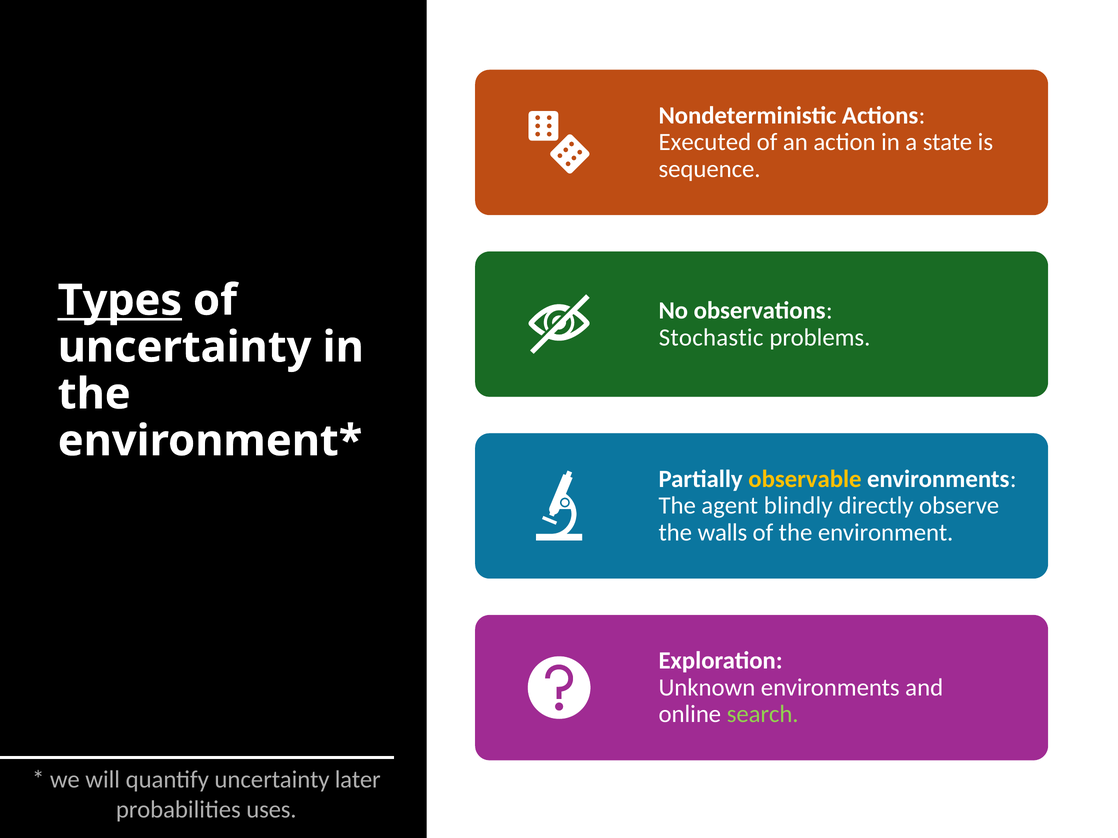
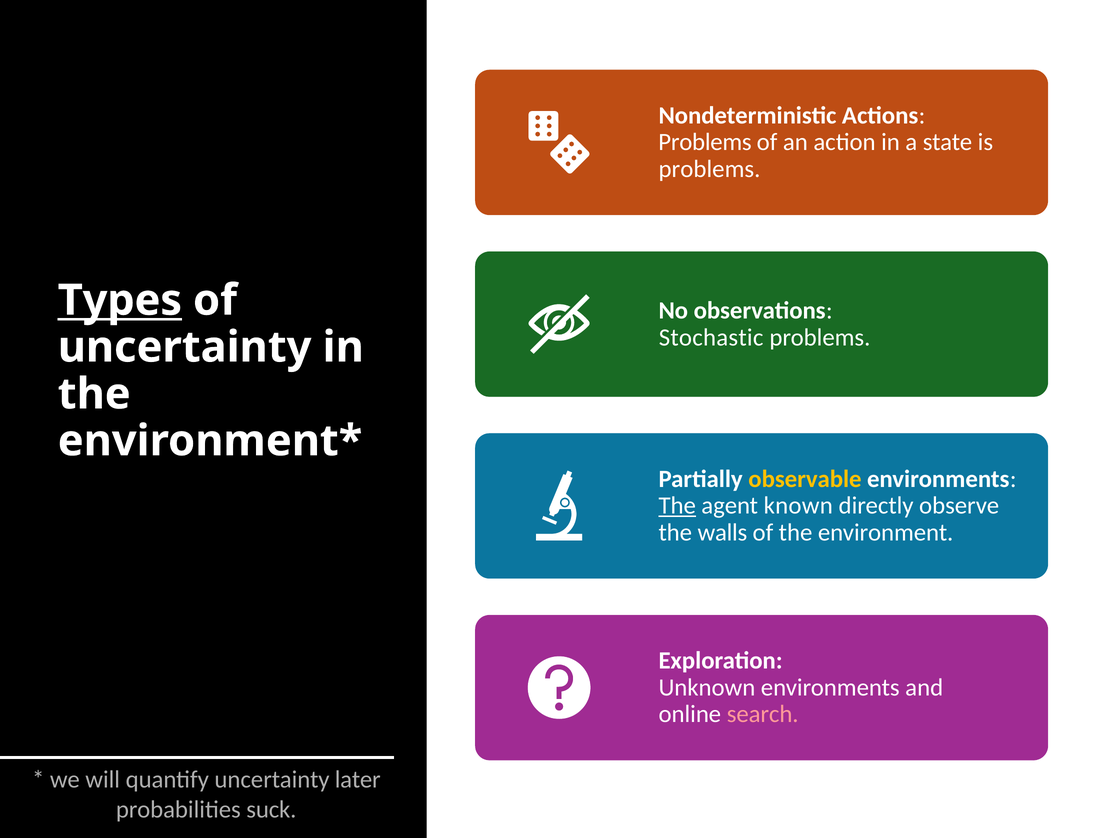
Executed at (705, 142): Executed -> Problems
sequence at (710, 169): sequence -> problems
The at (677, 506) underline: none -> present
blindly: blindly -> known
search colour: light green -> pink
uses: uses -> suck
